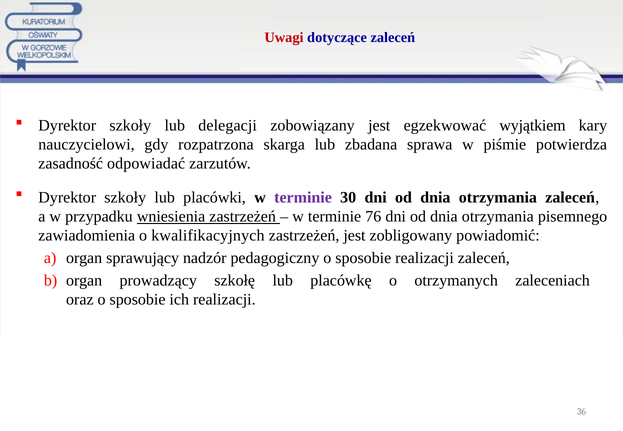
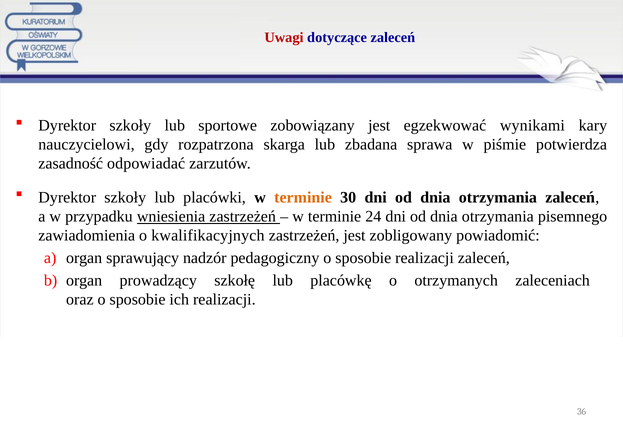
delegacji: delegacji -> sportowe
wyjątkiem: wyjątkiem -> wynikami
terminie at (303, 197) colour: purple -> orange
76: 76 -> 24
